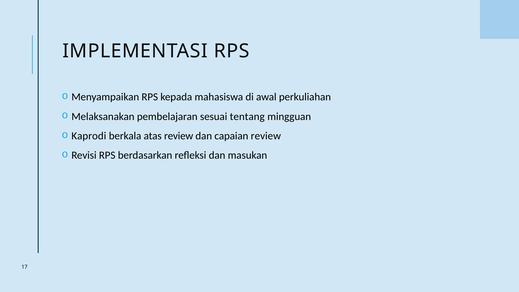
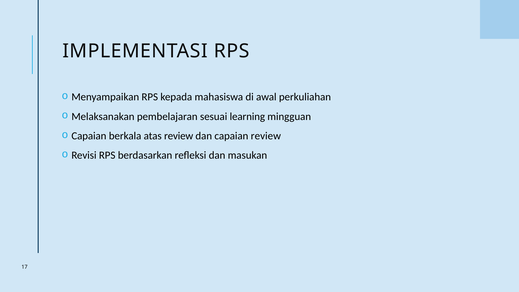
tentang: tentang -> learning
Kaprodi at (89, 136): Kaprodi -> Capaian
